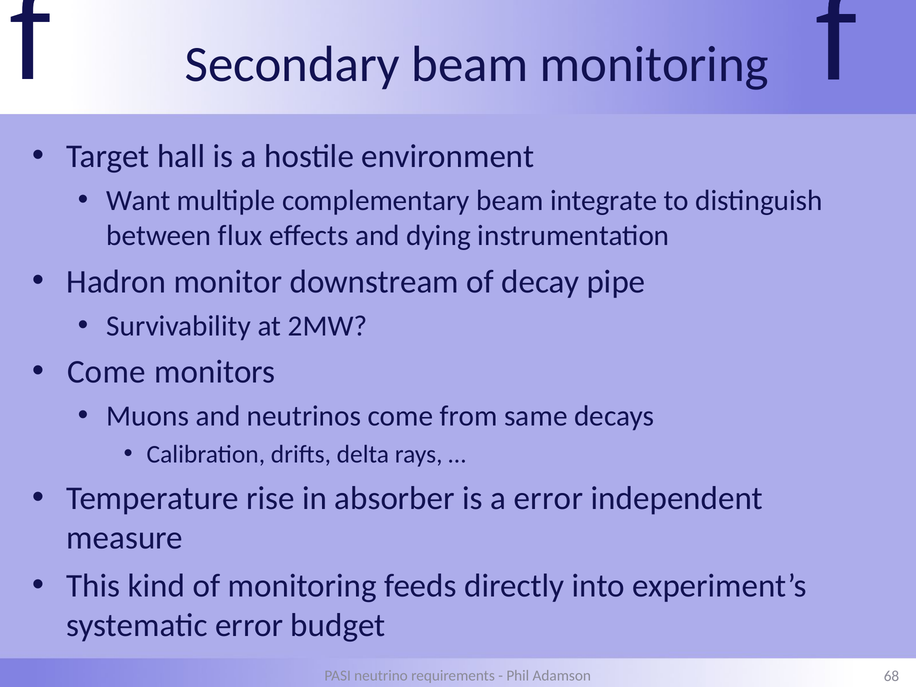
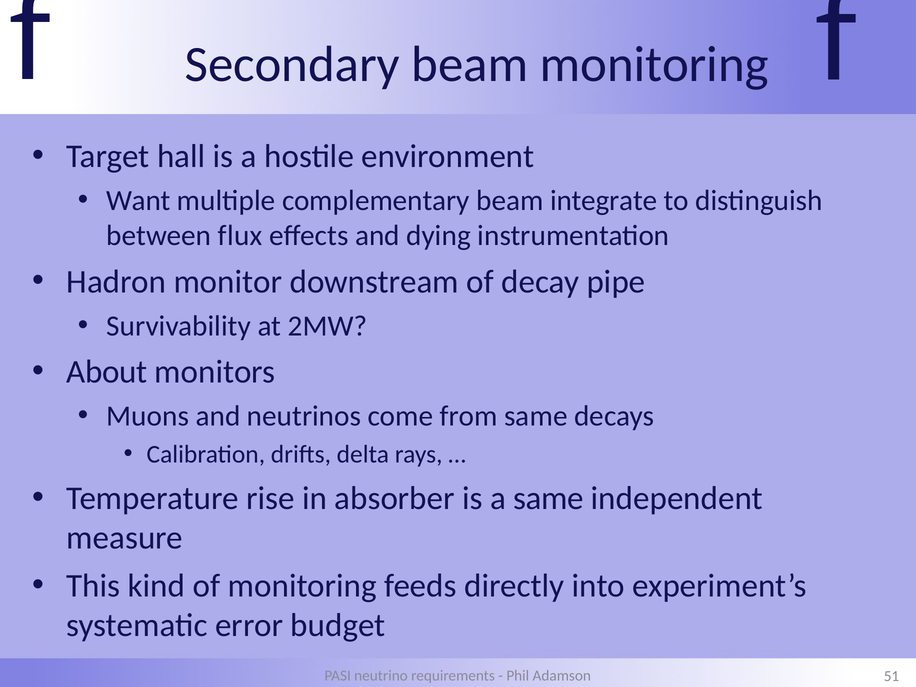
Come at (106, 372): Come -> About
a error: error -> same
68: 68 -> 51
